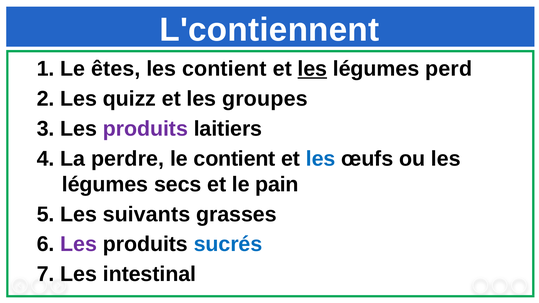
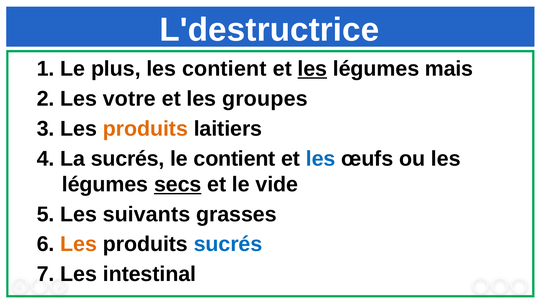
L'contiennent: L'contiennent -> L'destructrice
êtes: êtes -> plus
perd: perd -> mais
quizz: quizz -> votre
produits at (145, 129) colour: purple -> orange
La perdre: perdre -> sucrés
secs underline: none -> present
pain: pain -> vide
Les at (79, 244) colour: purple -> orange
